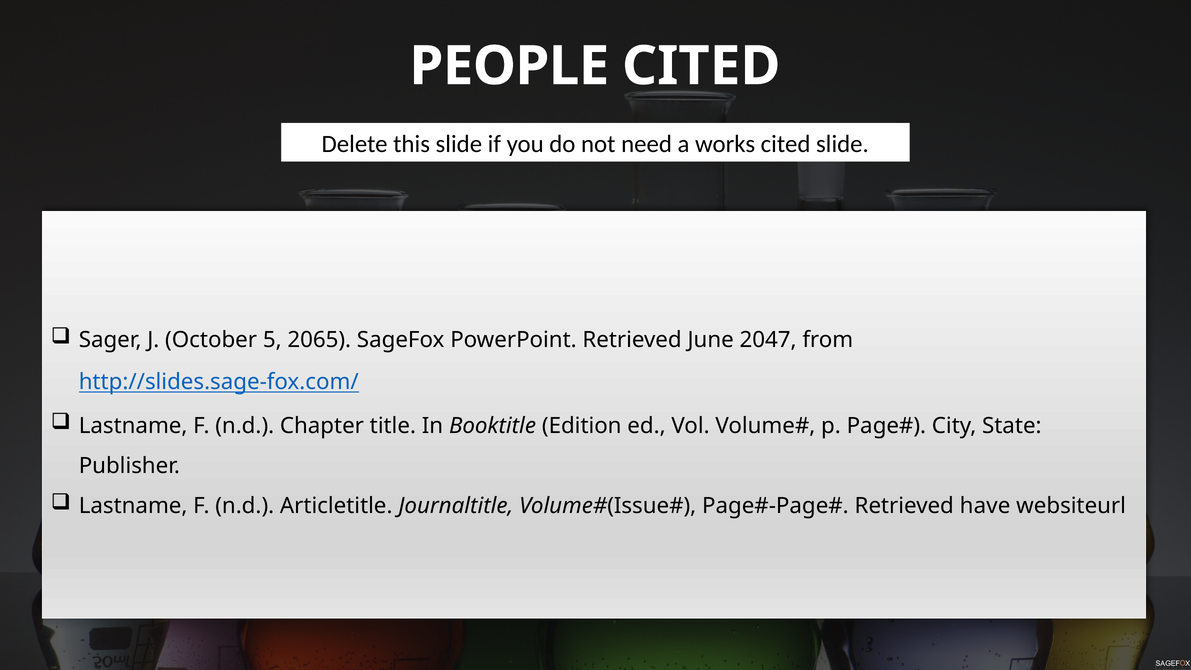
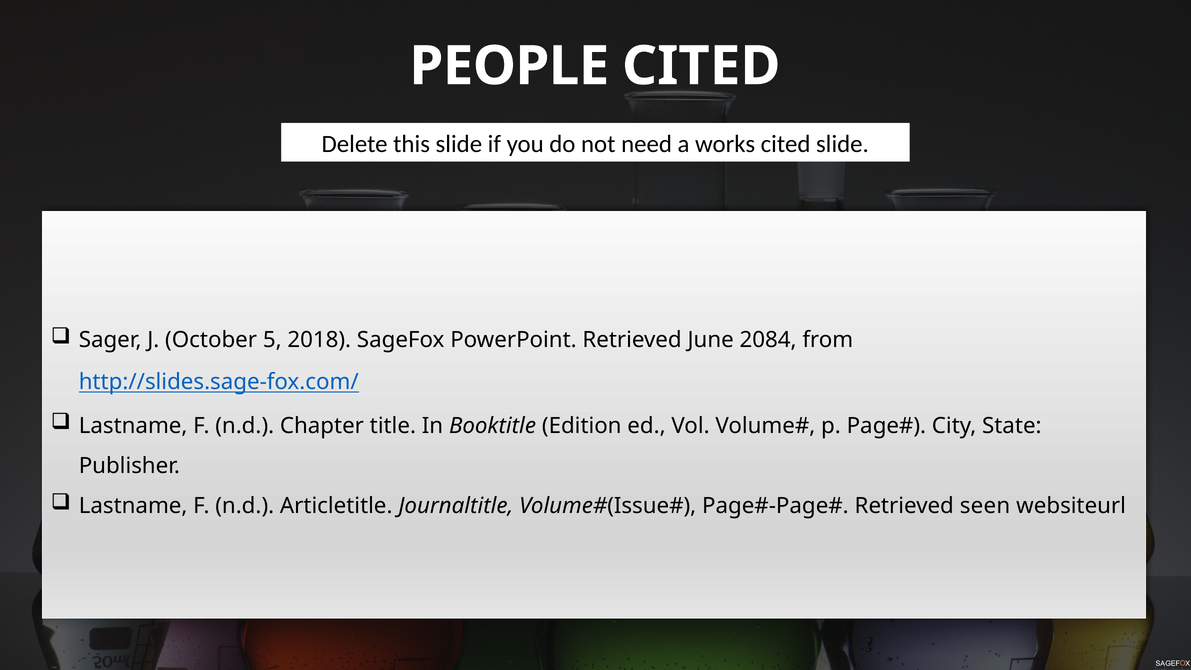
2065: 2065 -> 2018
2047: 2047 -> 2084
have: have -> seen
